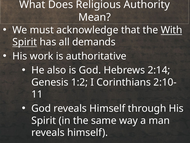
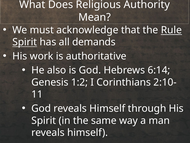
With: With -> Rule
2:14: 2:14 -> 6:14
